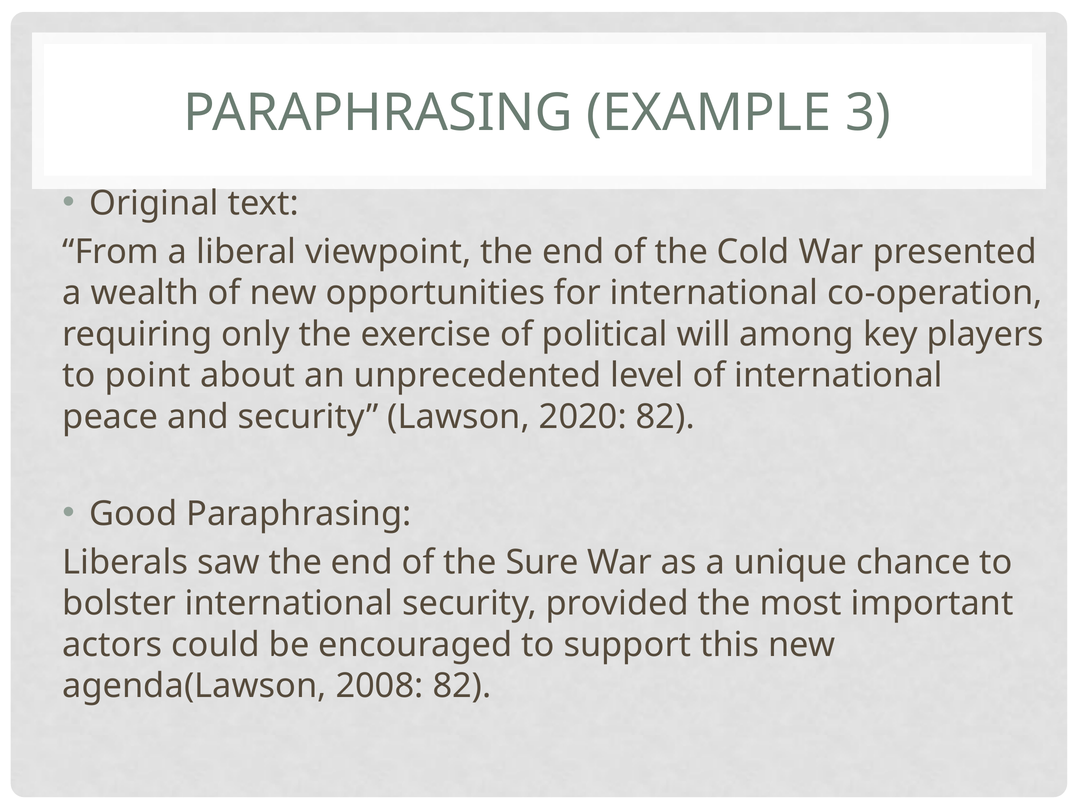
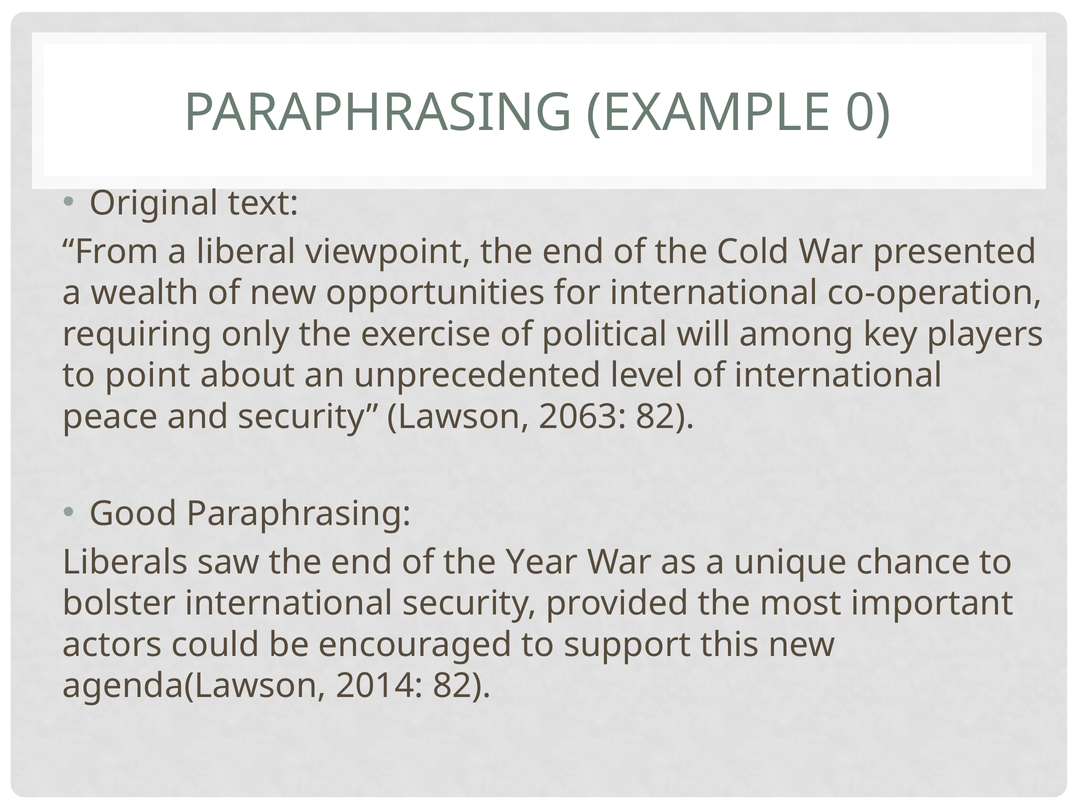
3: 3 -> 0
2020: 2020 -> 2063
Sure: Sure -> Year
2008: 2008 -> 2014
